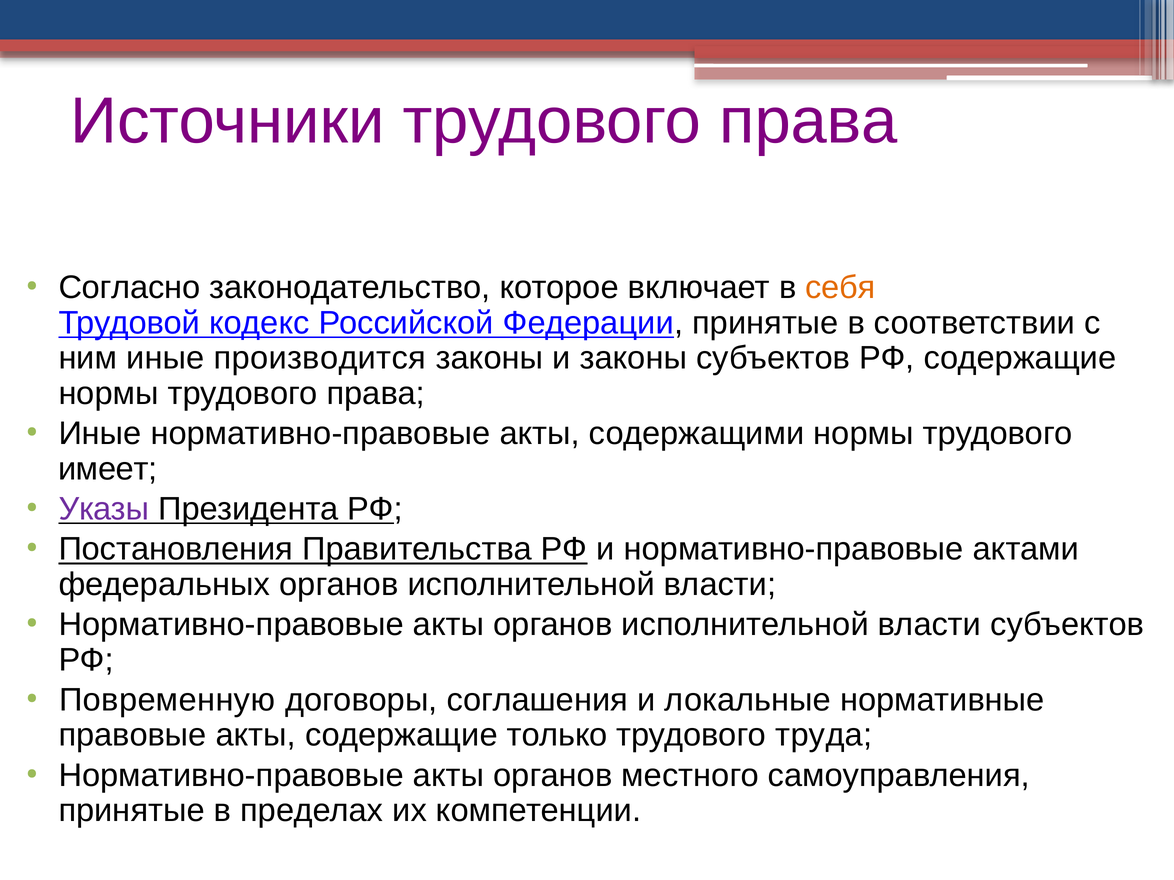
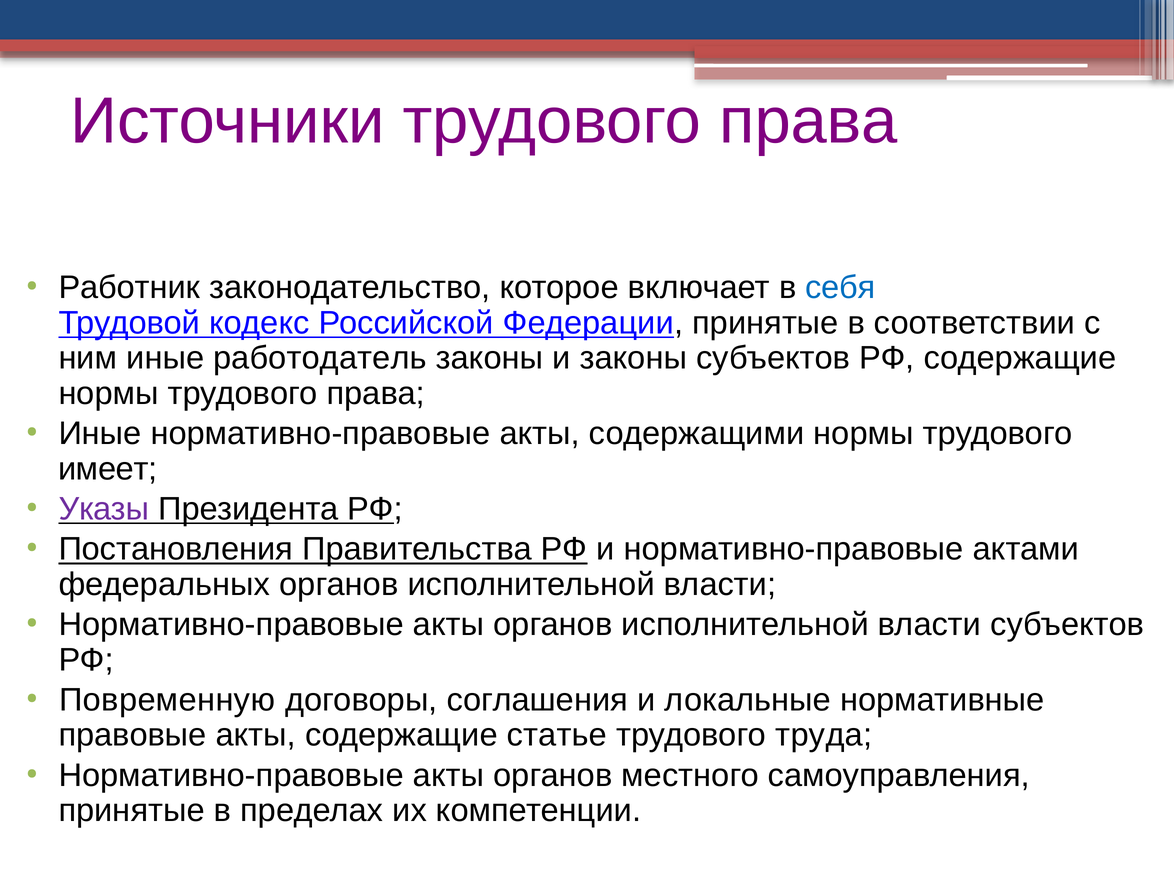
Согласно: Согласно -> Работник
себя colour: orange -> blue
производится: производится -> работодатель
только: только -> статье
